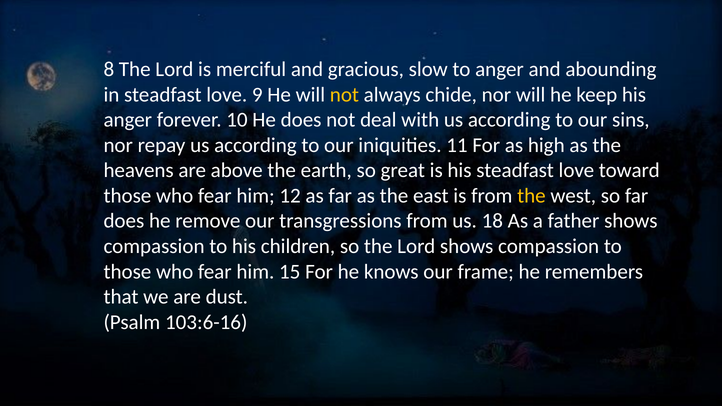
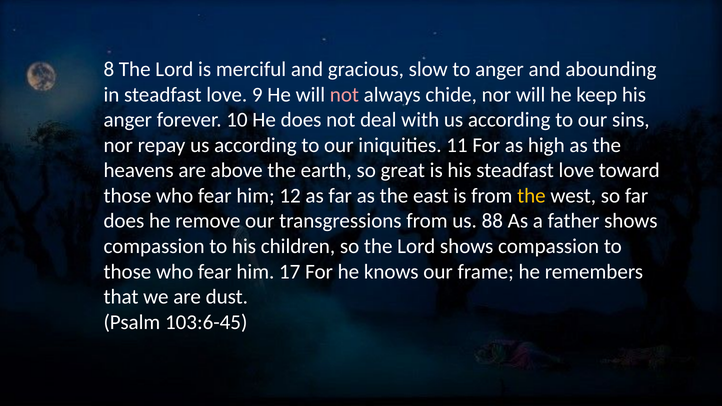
not at (344, 95) colour: yellow -> pink
18: 18 -> 88
15: 15 -> 17
103:6-16: 103:6-16 -> 103:6-45
